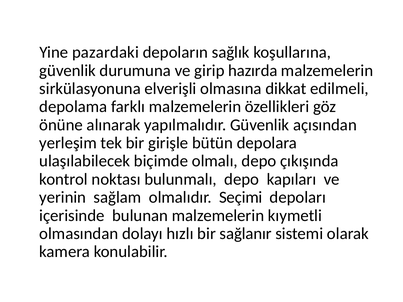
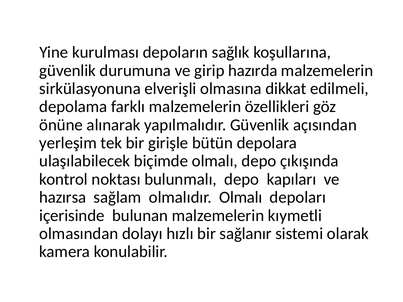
pazardaki: pazardaki -> kurulması
yerinin: yerinin -> hazırsa
olmalıdır Seçimi: Seçimi -> Olmalı
